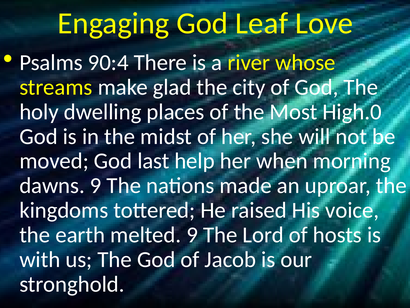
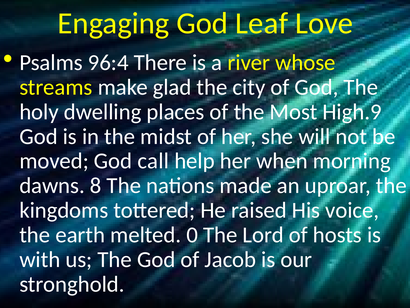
90:4: 90:4 -> 96:4
High.0: High.0 -> High.9
last: last -> call
dawns 9: 9 -> 8
melted 9: 9 -> 0
